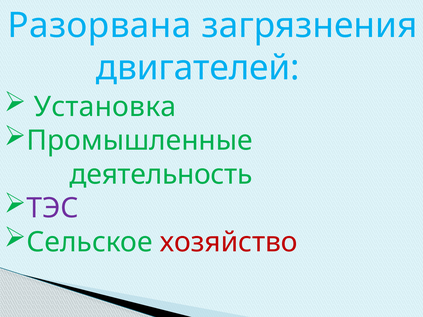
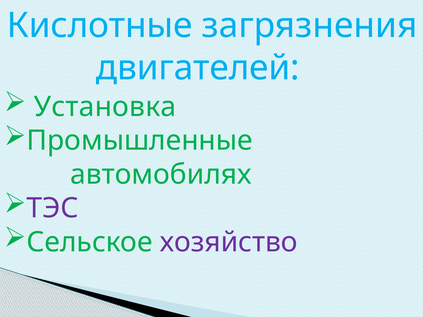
Разорвана: Разорвана -> Кислотные
деятельность: деятельность -> автомобилях
хозяйство colour: red -> purple
